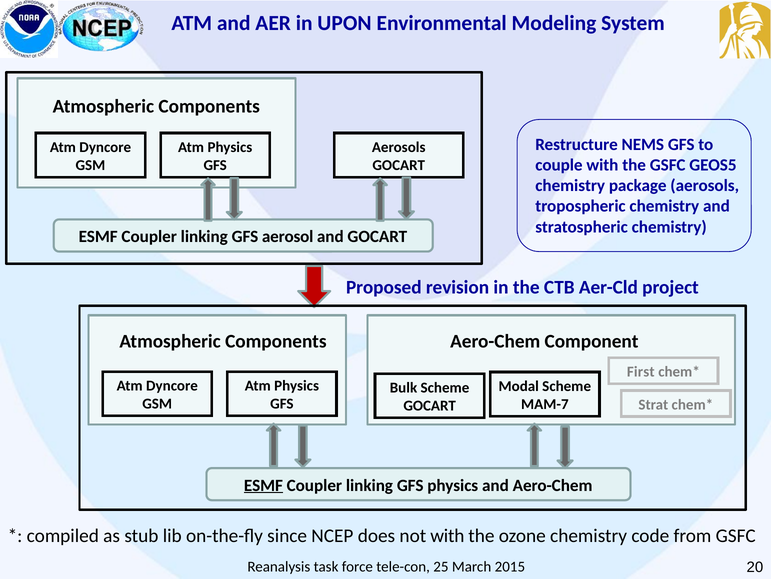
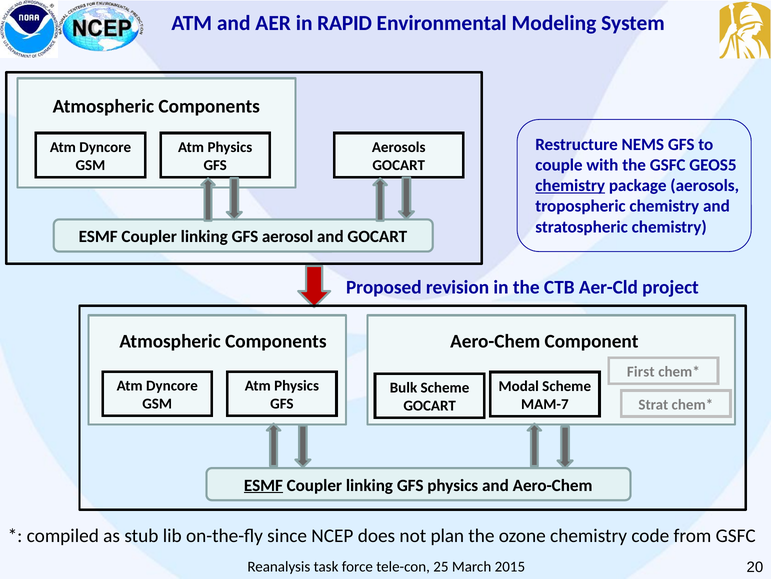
UPON: UPON -> RAPID
chemistry at (570, 185) underline: none -> present
not with: with -> plan
